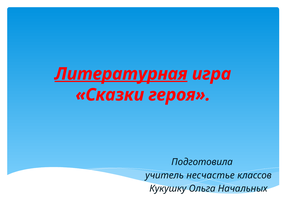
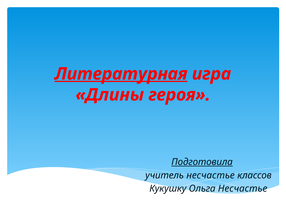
Сказки: Сказки -> Длины
Подготовила underline: none -> present
Ольга Начальных: Начальных -> Несчастье
